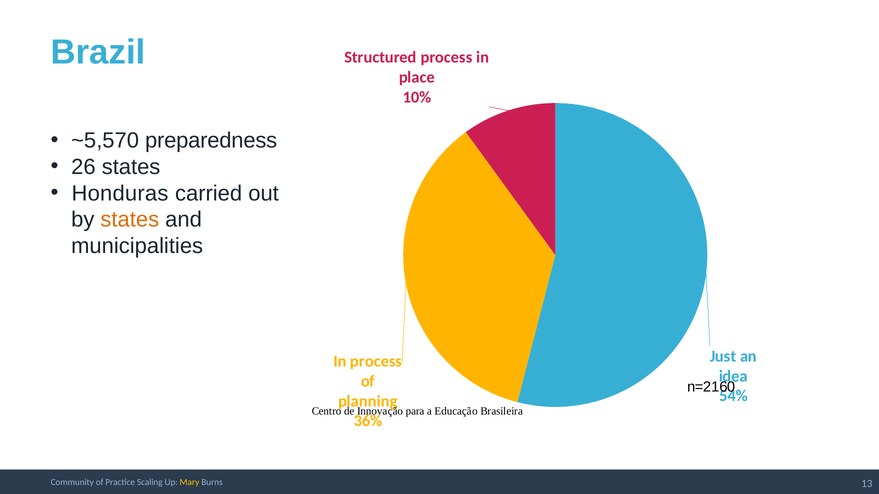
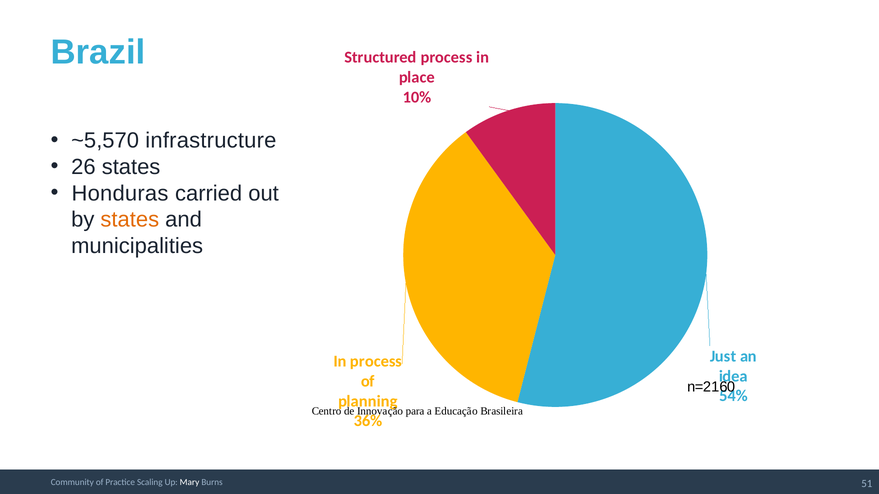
preparedness: preparedness -> infrastructure
Mary colour: yellow -> white
13: 13 -> 51
